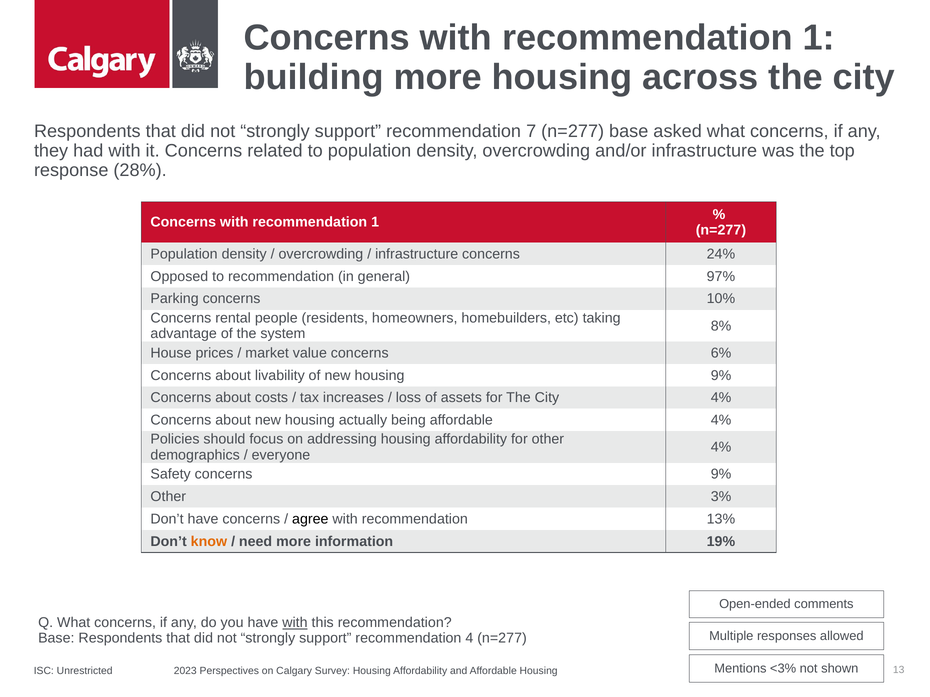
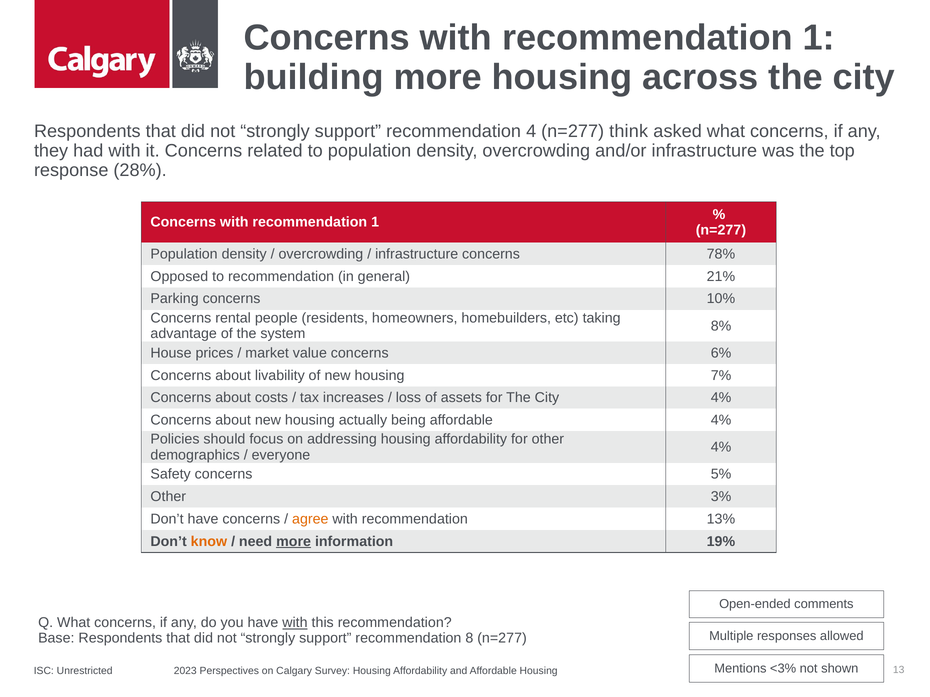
7: 7 -> 4
n=277 base: base -> think
24%: 24% -> 78%
97%: 97% -> 21%
housing 9%: 9% -> 7%
concerns 9%: 9% -> 5%
agree colour: black -> orange
more at (294, 542) underline: none -> present
4: 4 -> 8
